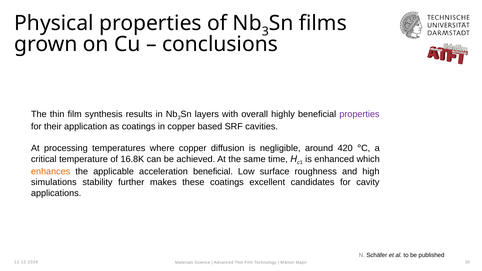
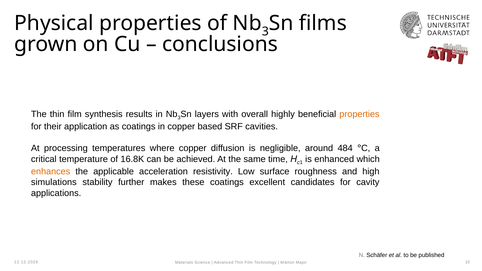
properties at (359, 114) colour: purple -> orange
420: 420 -> 484
acceleration beneficial: beneficial -> resistivity
